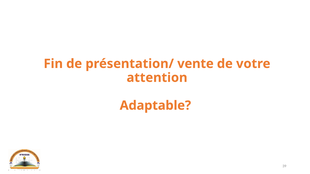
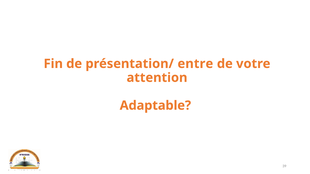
vente: vente -> entre
